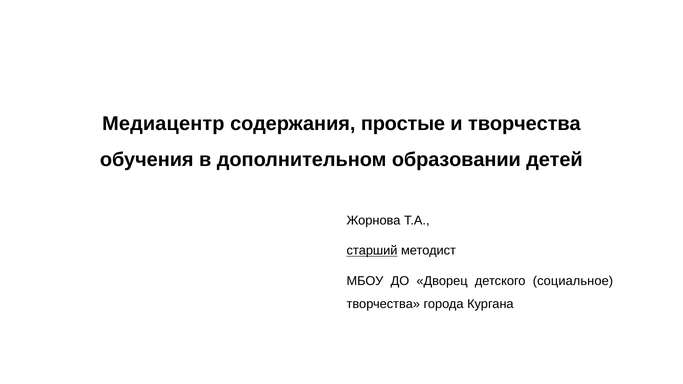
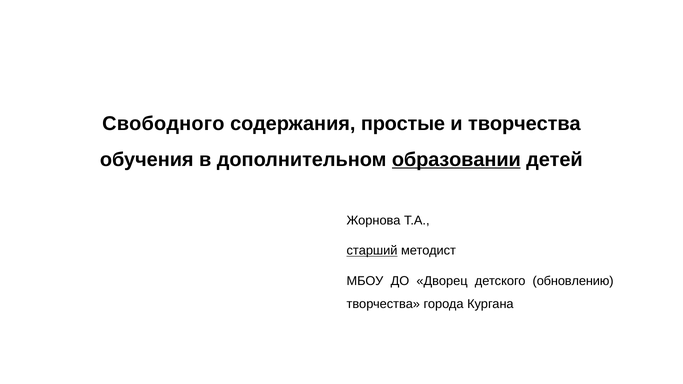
Медиацентр: Медиацентр -> Свободного
образовании underline: none -> present
социальное: социальное -> обновлению
